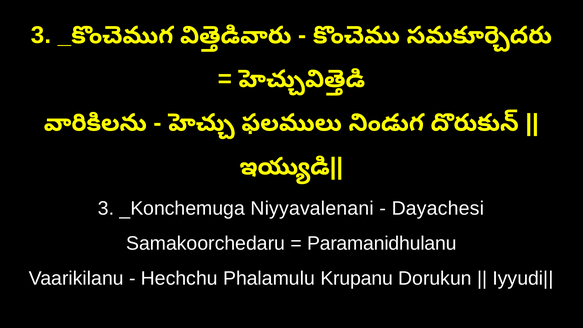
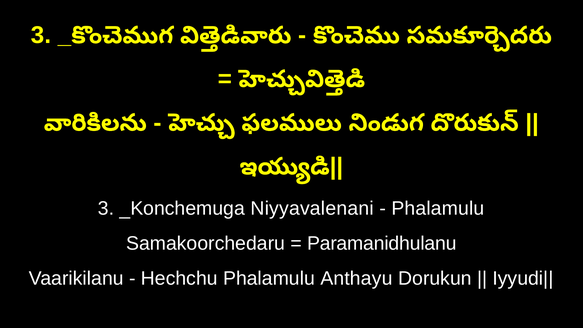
Dayachesi at (438, 208): Dayachesi -> Phalamulu
Krupanu: Krupanu -> Anthayu
